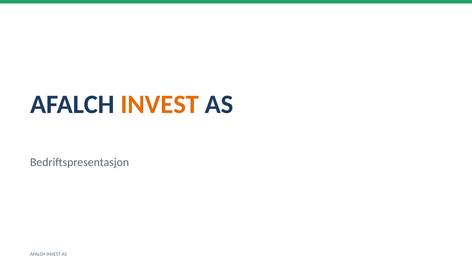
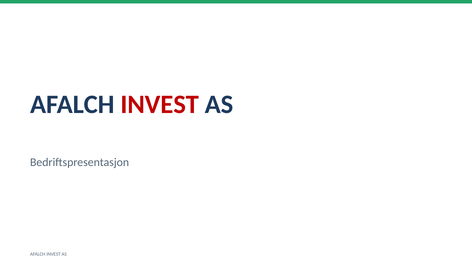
INVEST at (160, 105) colour: orange -> red
